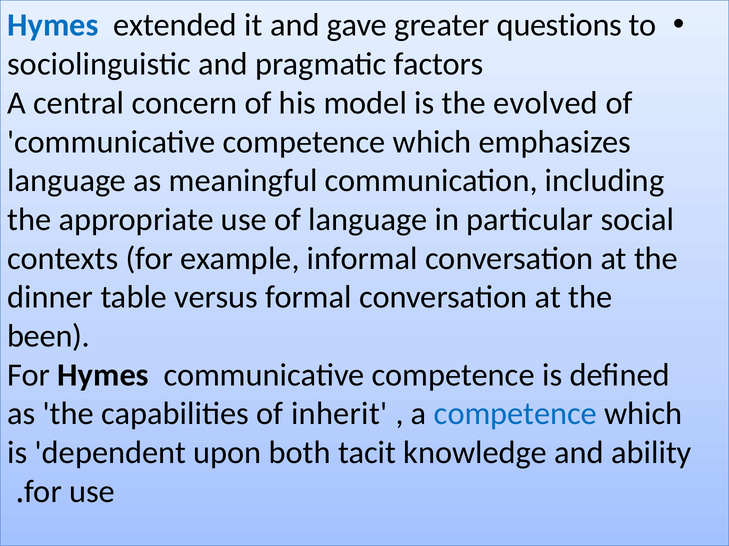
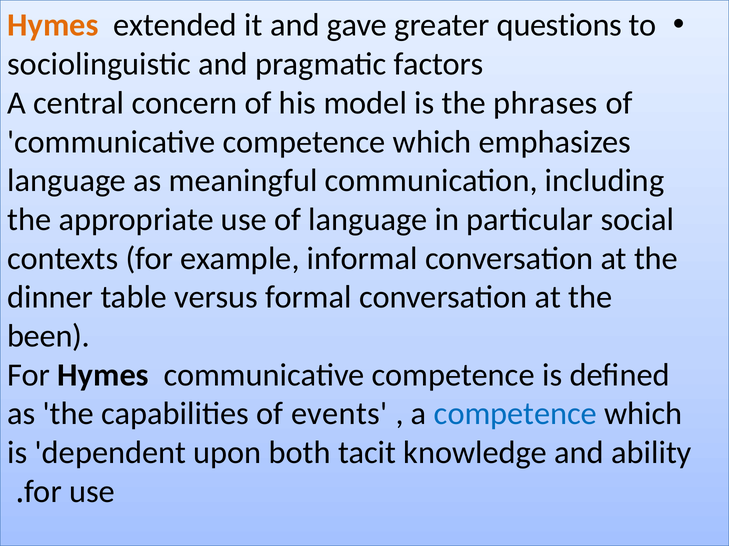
Hymes at (53, 25) colour: blue -> orange
evolved: evolved -> phrases
inherit: inherit -> events
